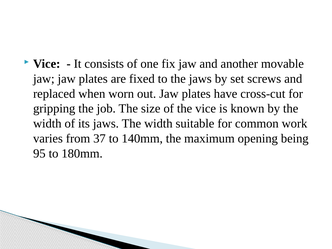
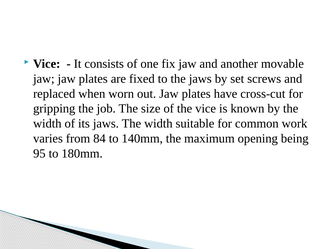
37: 37 -> 84
